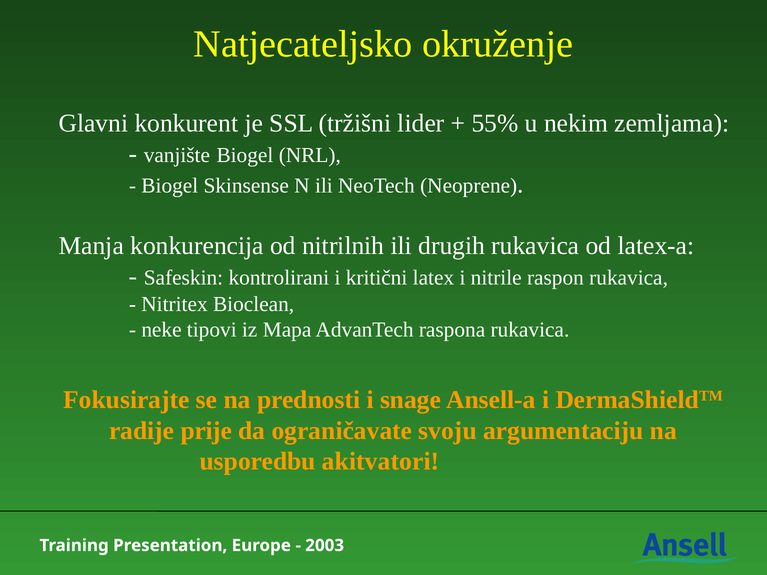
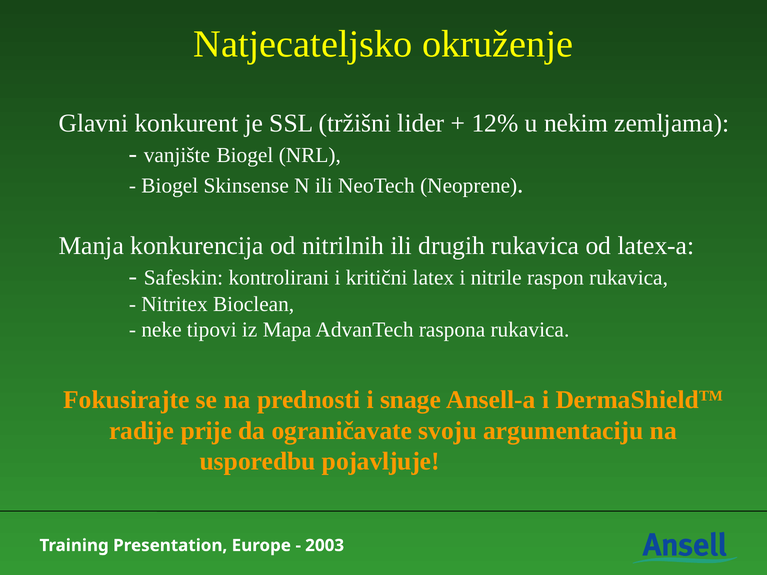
55%: 55% -> 12%
akitvatori: akitvatori -> pojavljuje
